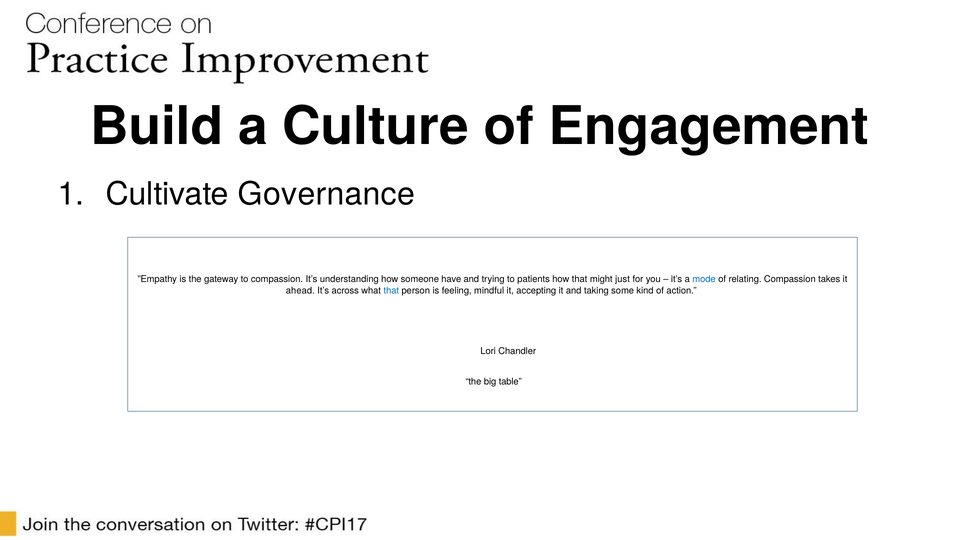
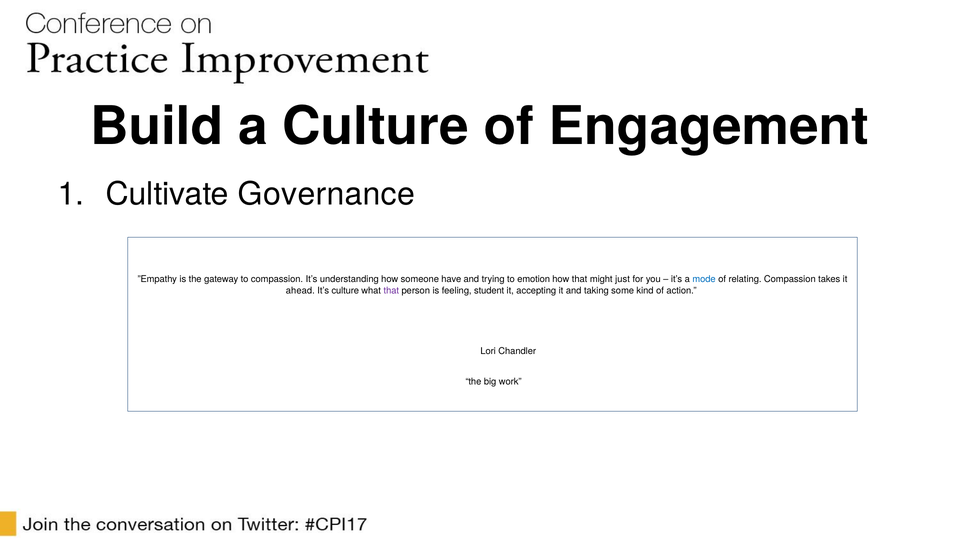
patients: patients -> emotion
It’s across: across -> culture
that at (391, 290) colour: blue -> purple
mindful: mindful -> student
table: table -> work
